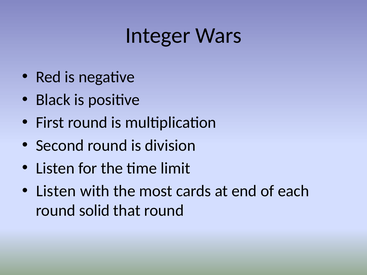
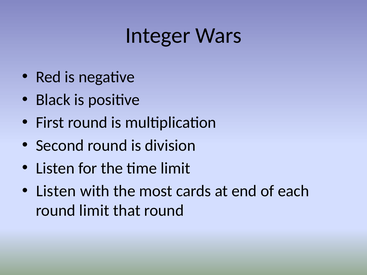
round solid: solid -> limit
